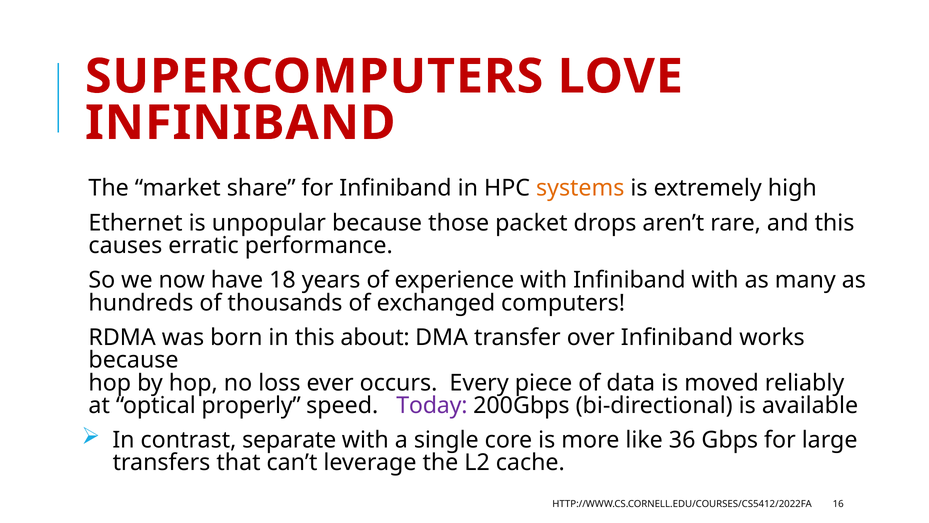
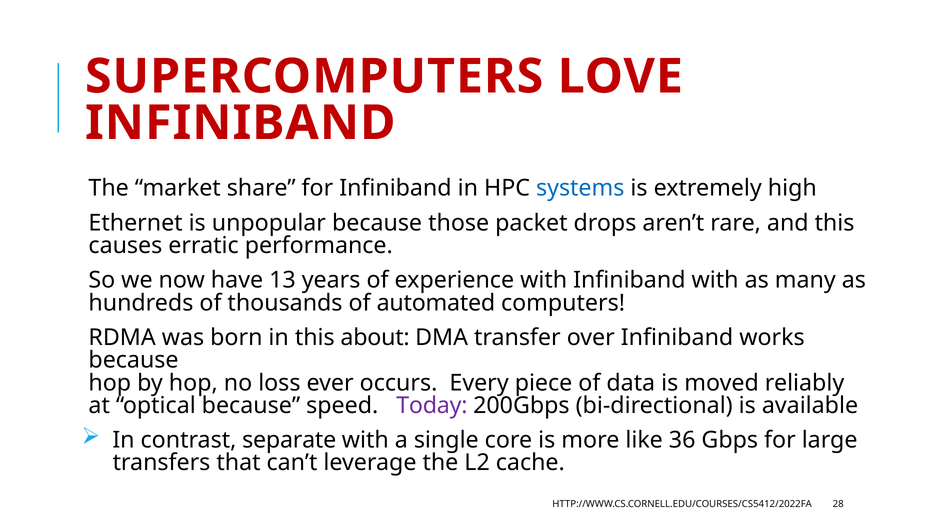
systems colour: orange -> blue
18: 18 -> 13
exchanged: exchanged -> automated
optical properly: properly -> because
16: 16 -> 28
